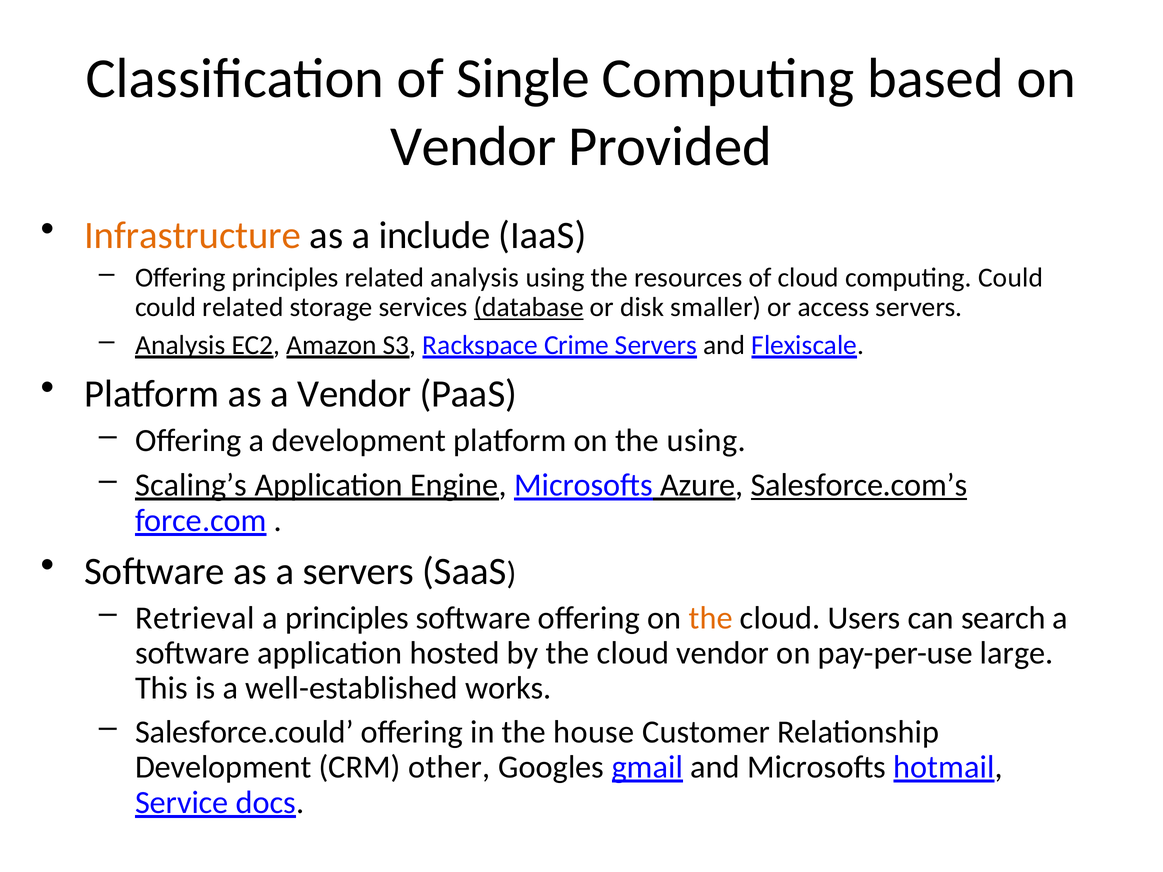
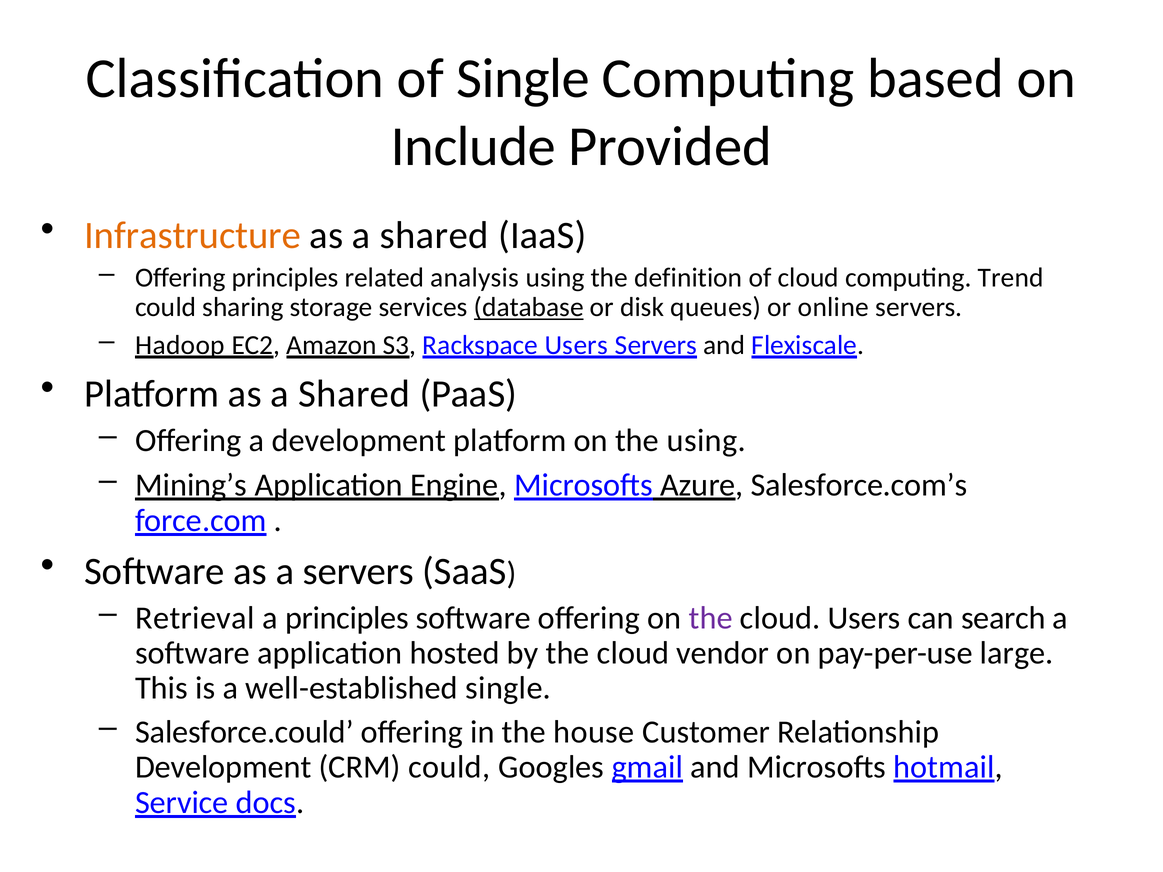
Vendor at (473, 146): Vendor -> Include
include at (435, 235): include -> shared
resources: resources -> definition
computing Could: Could -> Trend
could related: related -> sharing
smaller: smaller -> queues
access: access -> online
Analysis at (180, 345): Analysis -> Hadoop
Rackspace Crime: Crime -> Users
Platform as a Vendor: Vendor -> Shared
Scaling’s: Scaling’s -> Mining’s
Salesforce.com’s underline: present -> none
the at (711, 618) colour: orange -> purple
well-established works: works -> single
CRM other: other -> could
